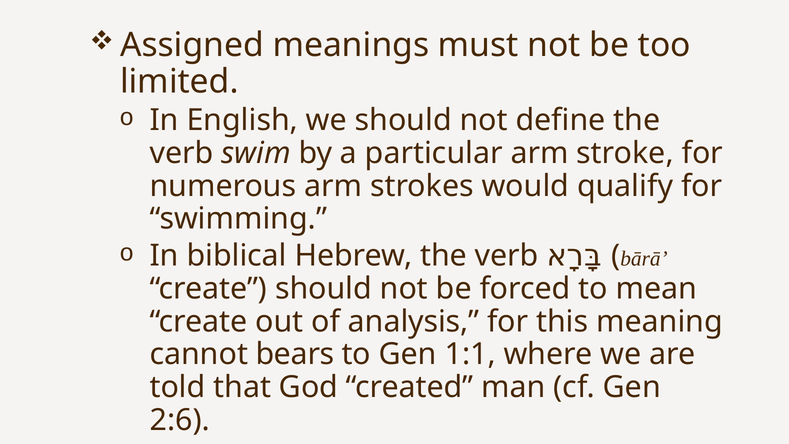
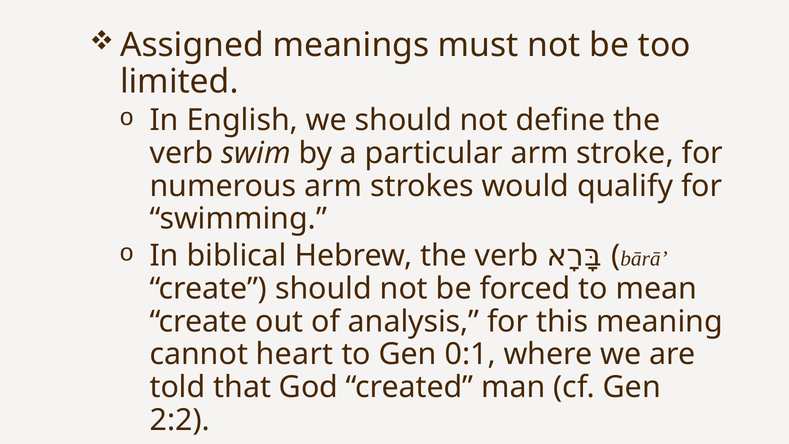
bears: bears -> heart
1:1: 1:1 -> 0:1
2:6: 2:6 -> 2:2
